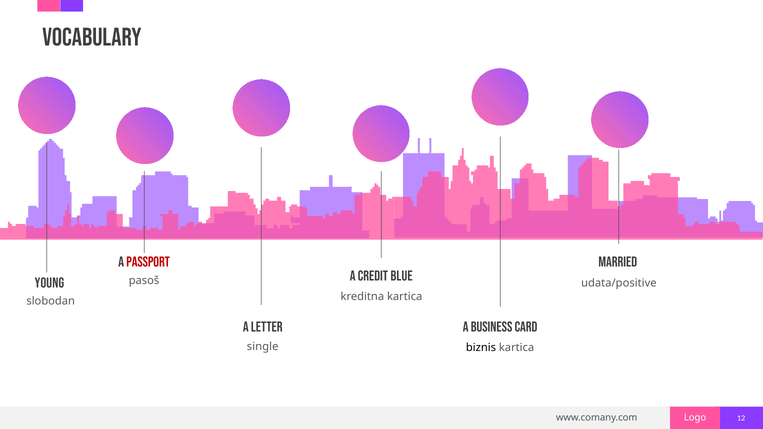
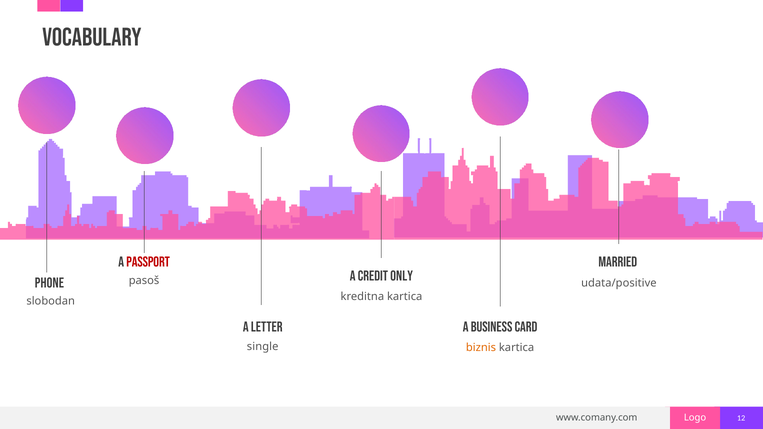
blue: blue -> only
young: young -> phone
biznis colour: black -> orange
